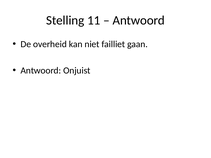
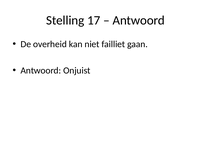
11: 11 -> 17
